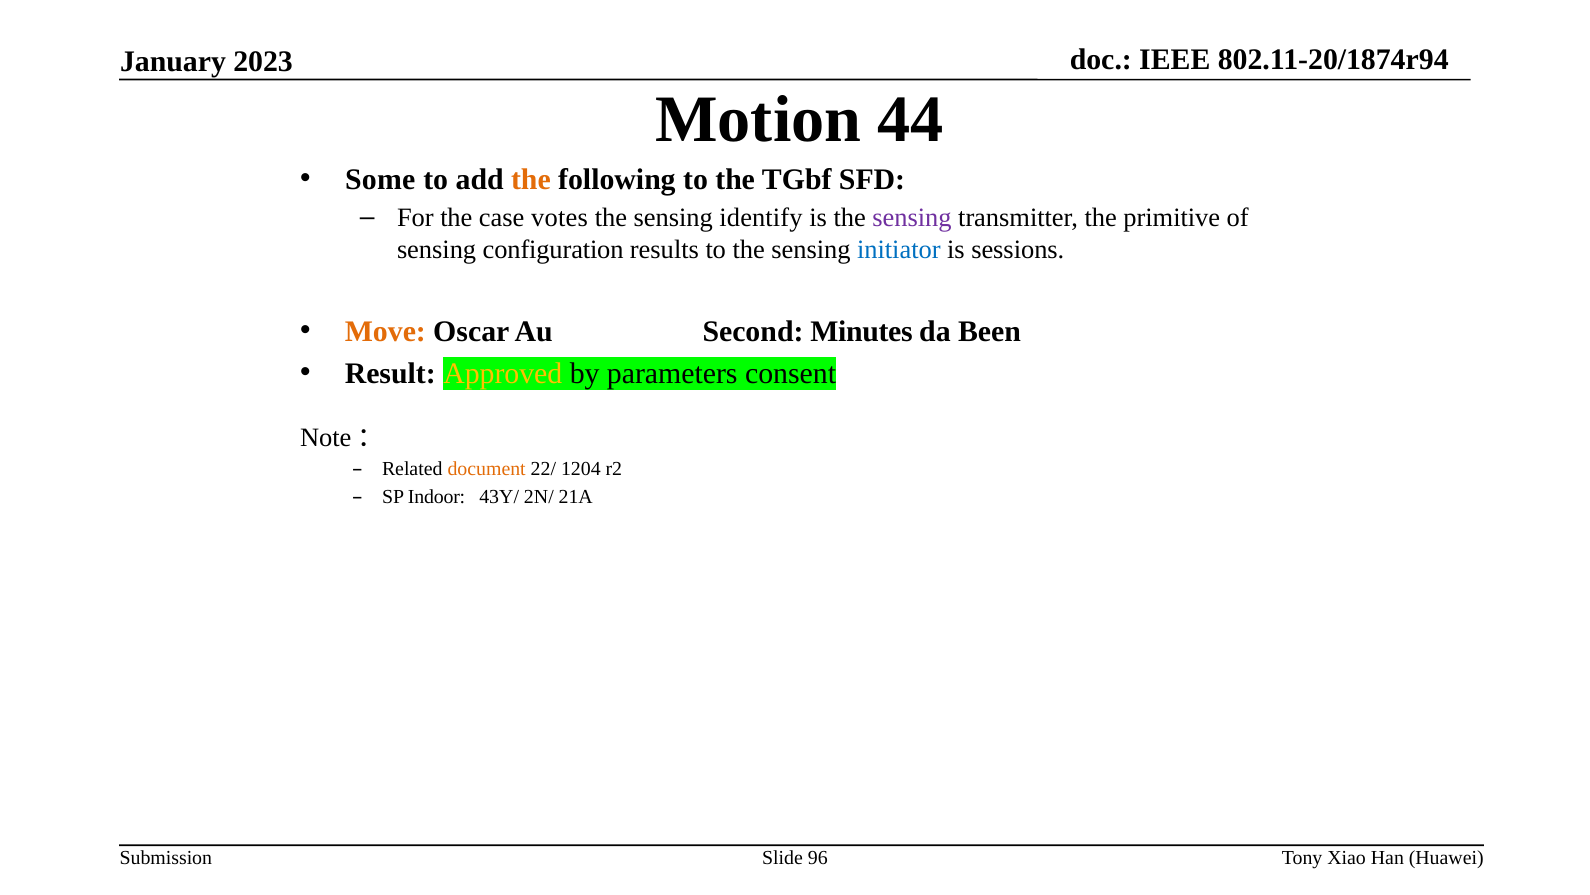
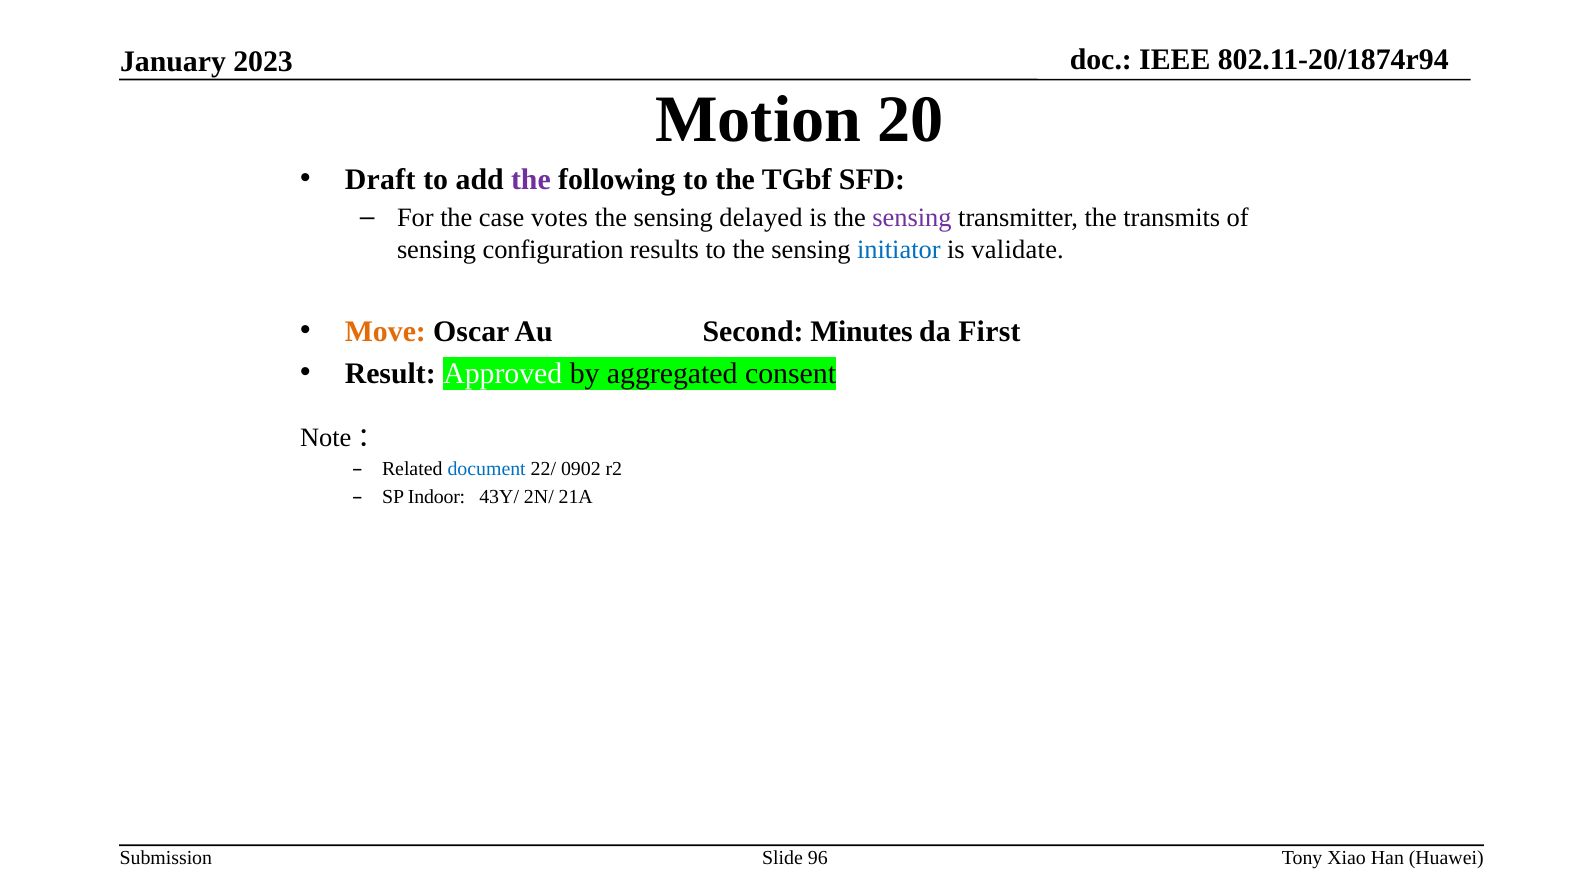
44: 44 -> 20
Some: Some -> Draft
the at (531, 179) colour: orange -> purple
identify: identify -> delayed
primitive: primitive -> transmits
sessions: sessions -> validate
Been: Been -> First
Approved colour: yellow -> white
parameters: parameters -> aggregated
document colour: orange -> blue
1204: 1204 -> 0902
